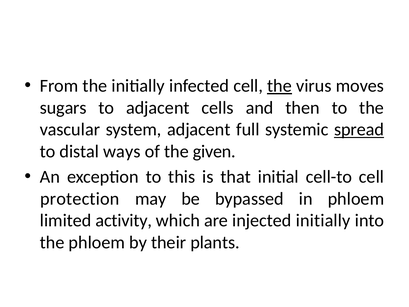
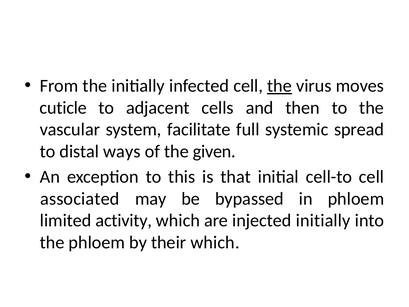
sugars: sugars -> cuticle
system adjacent: adjacent -> facilitate
spread underline: present -> none
protection: protection -> associated
their plants: plants -> which
